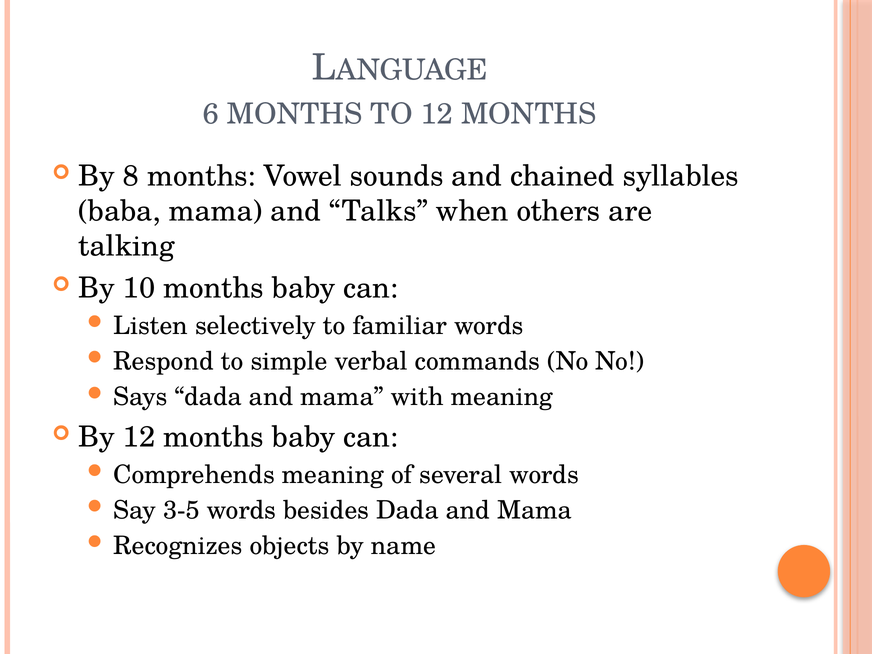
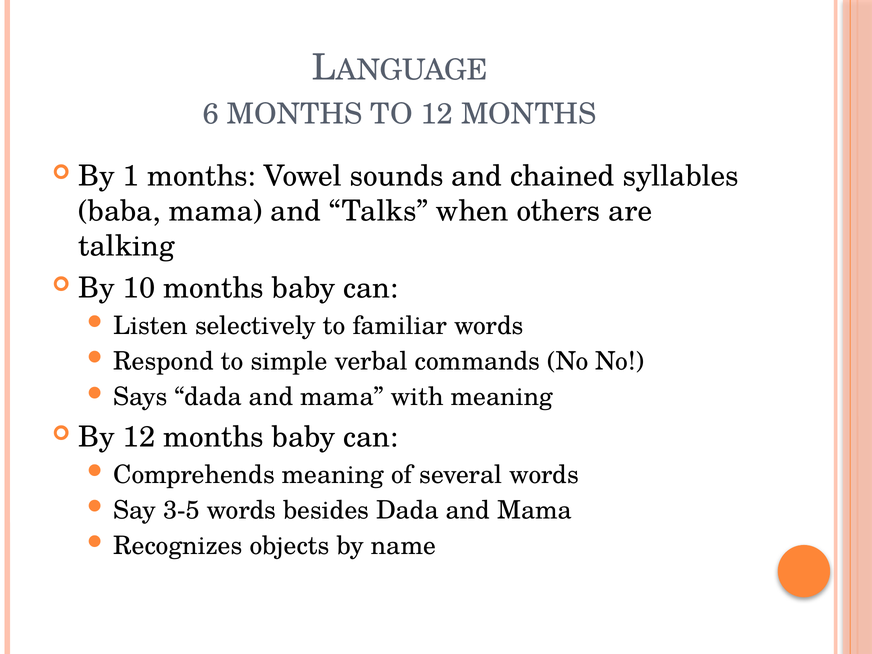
8: 8 -> 1
